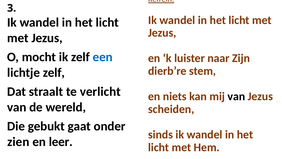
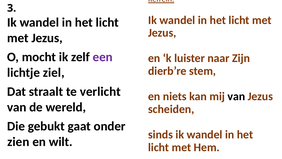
een colour: blue -> purple
lichtje zelf: zelf -> ziel
leer: leer -> wilt
